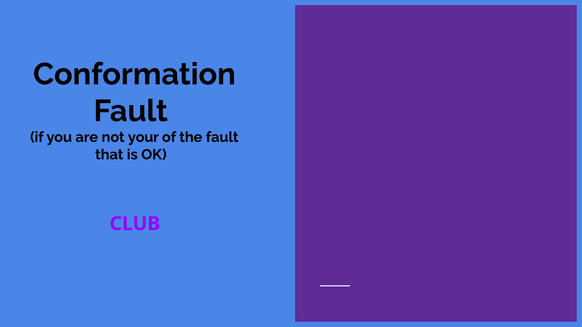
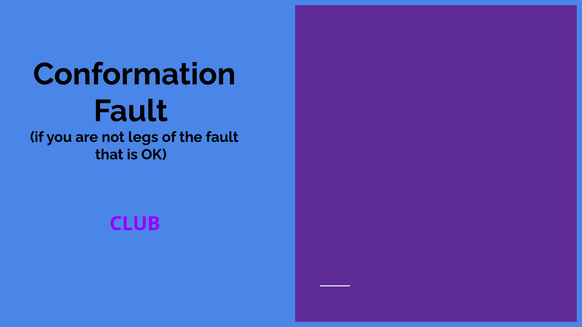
your: your -> legs
